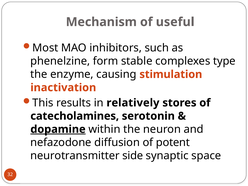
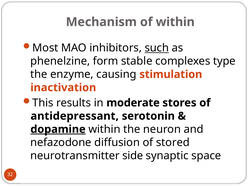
of useful: useful -> within
such underline: none -> present
relatively: relatively -> moderate
catecholamines: catecholamines -> antidepressant
potent: potent -> stored
